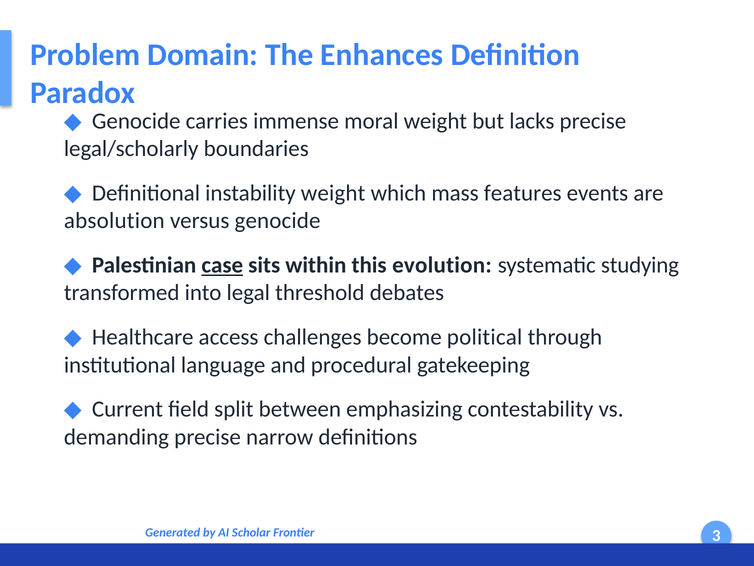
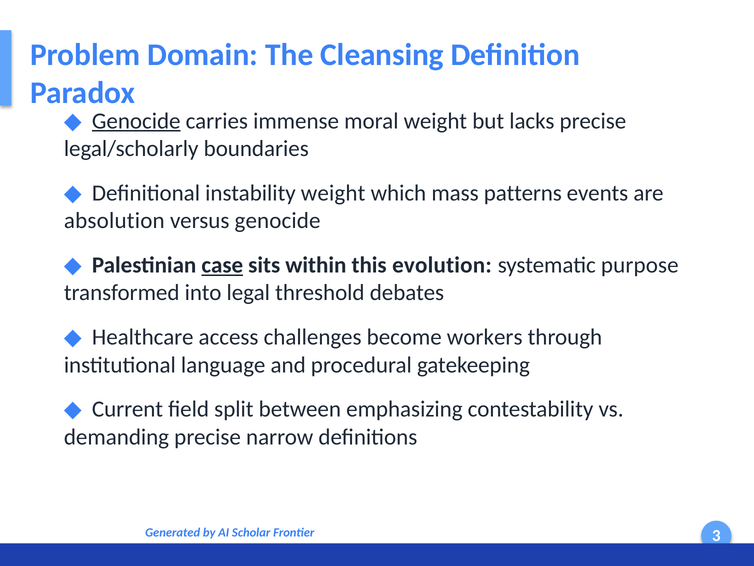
Enhances: Enhances -> Cleansing
Genocide at (136, 121) underline: none -> present
features: features -> patterns
studying: studying -> purpose
political: political -> workers
